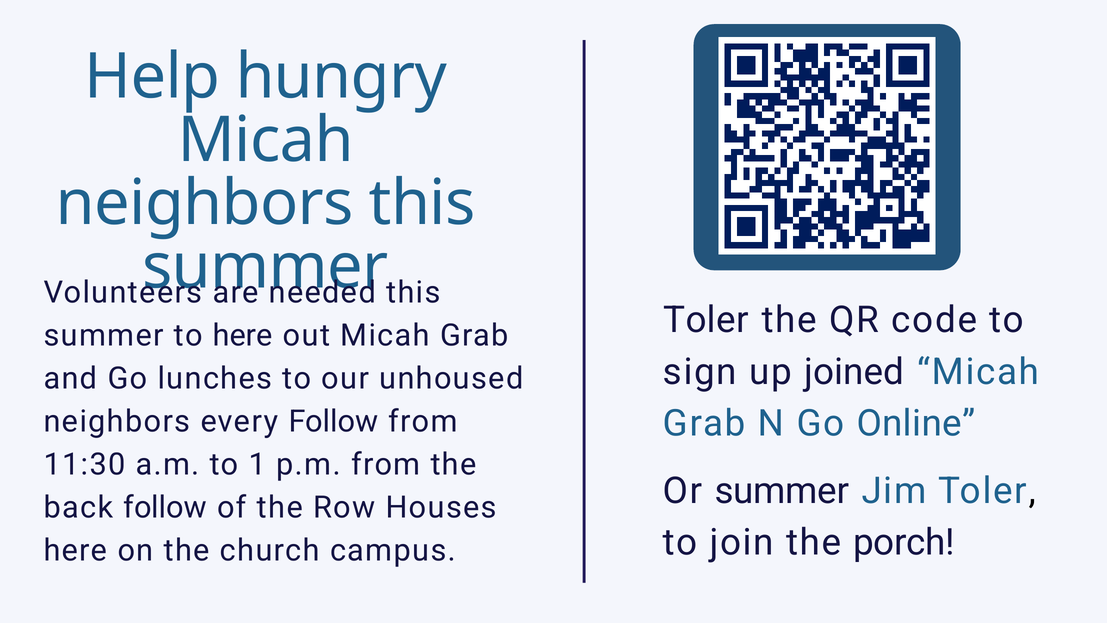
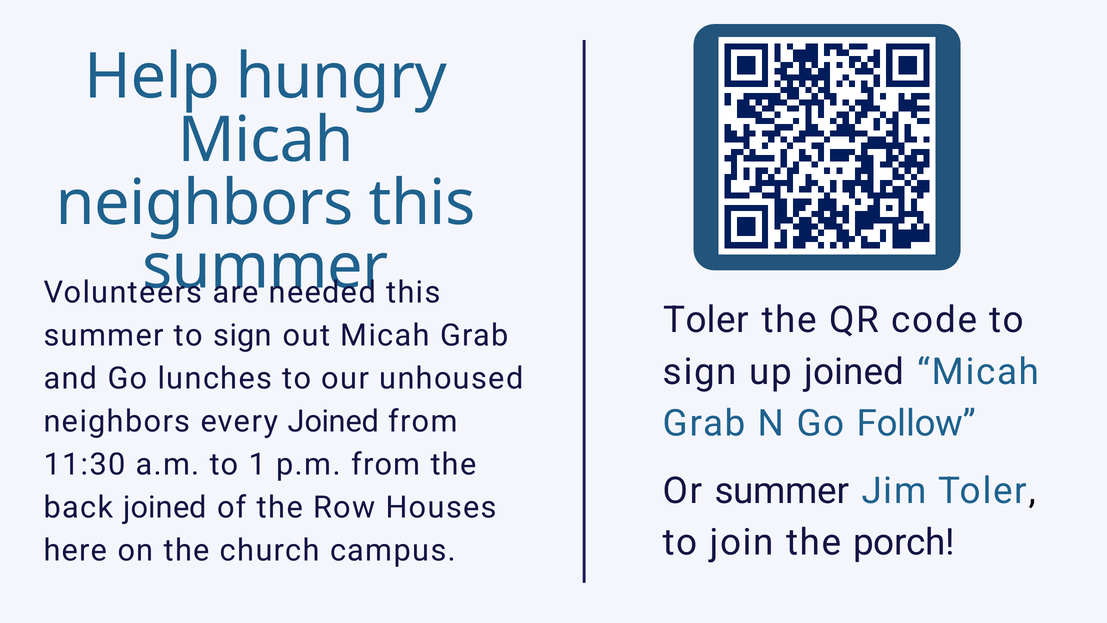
summer to here: here -> sign
Online: Online -> Follow
every Follow: Follow -> Joined
back follow: follow -> joined
